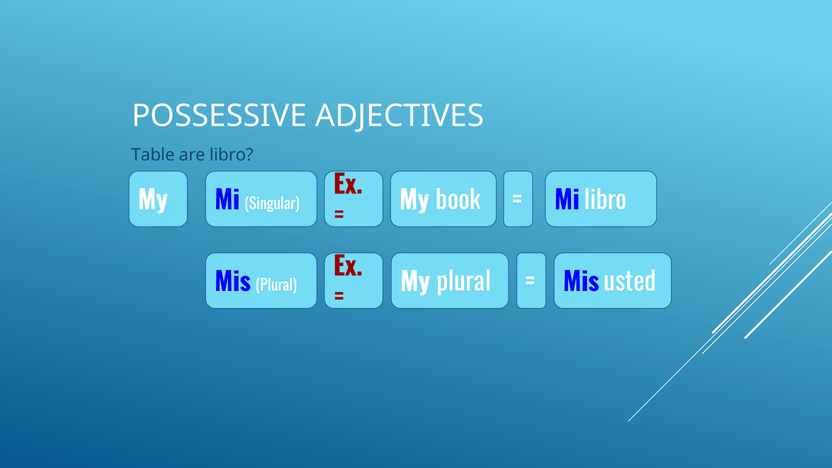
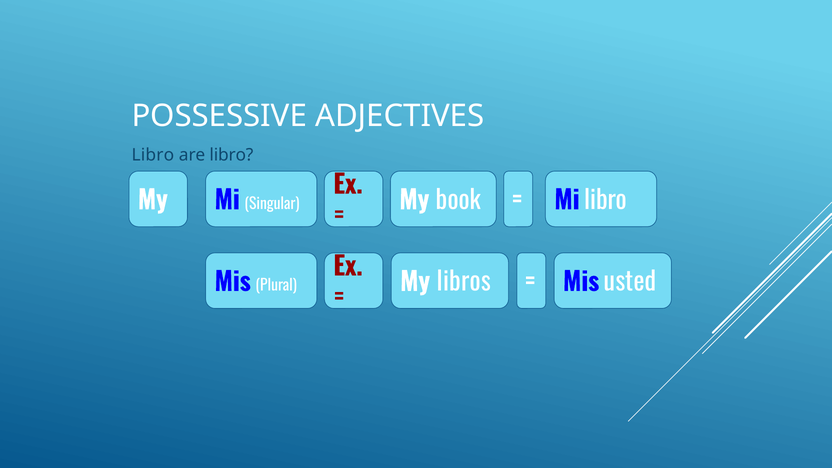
Table at (153, 155): Table -> Libro
My plural: plural -> libros
